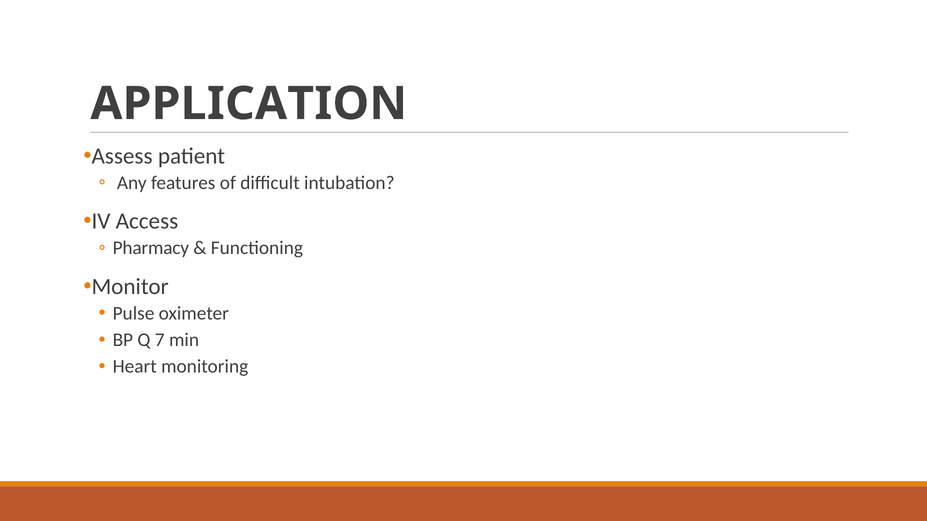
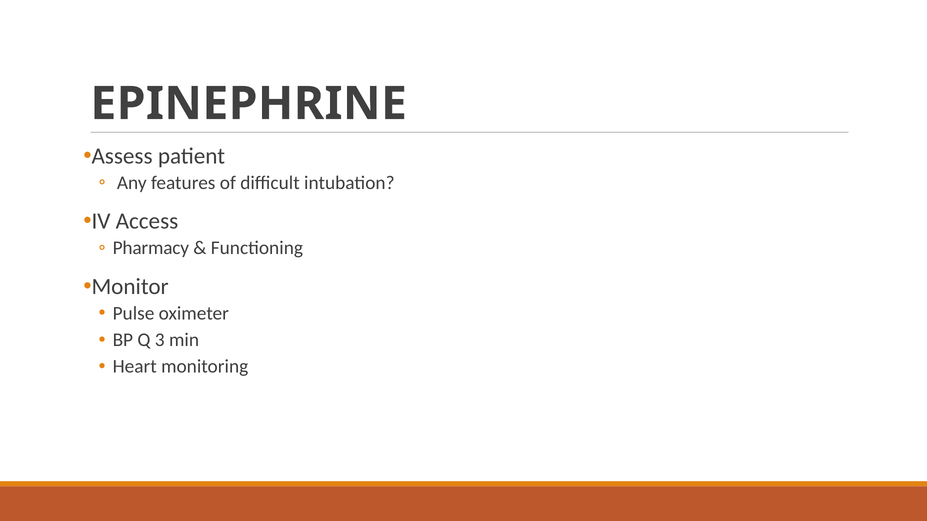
APPLICATION: APPLICATION -> EPINEPHRINE
7: 7 -> 3
